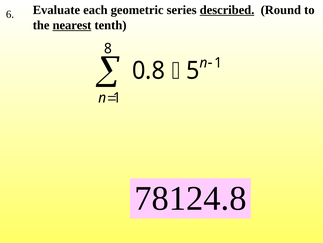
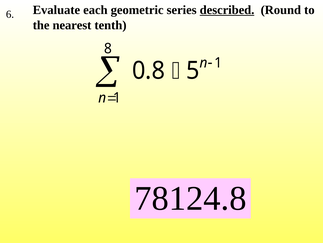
nearest underline: present -> none
